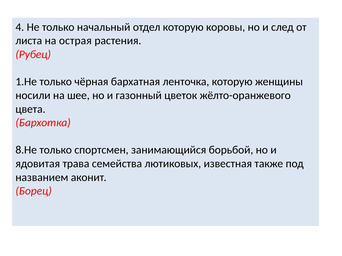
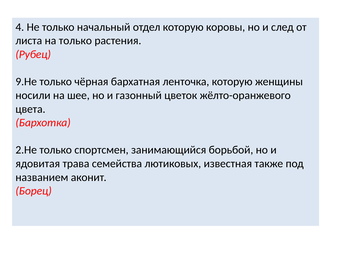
на острая: острая -> только
1.Не: 1.Не -> 9.Не
8.Не: 8.Не -> 2.Не
